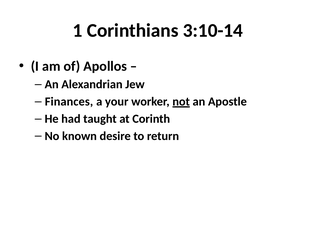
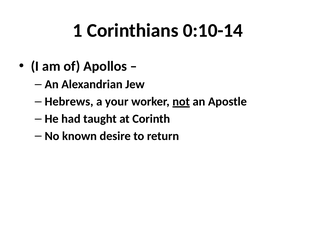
3:10-14: 3:10-14 -> 0:10-14
Finances: Finances -> Hebrews
